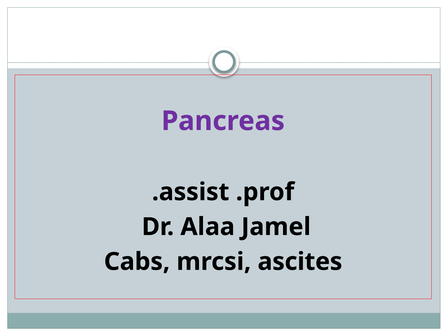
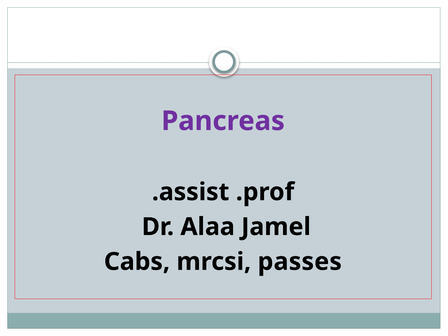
ascites: ascites -> passes
